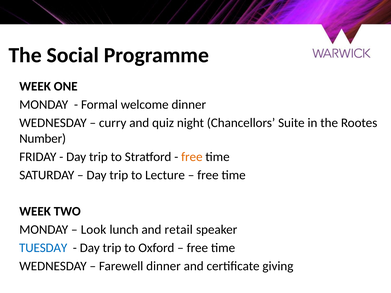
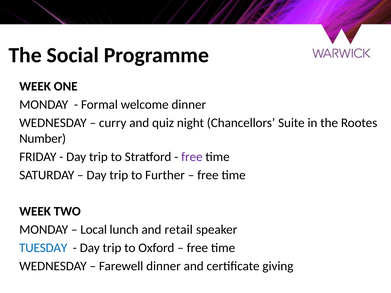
free at (192, 157) colour: orange -> purple
Lecture: Lecture -> Further
Look: Look -> Local
